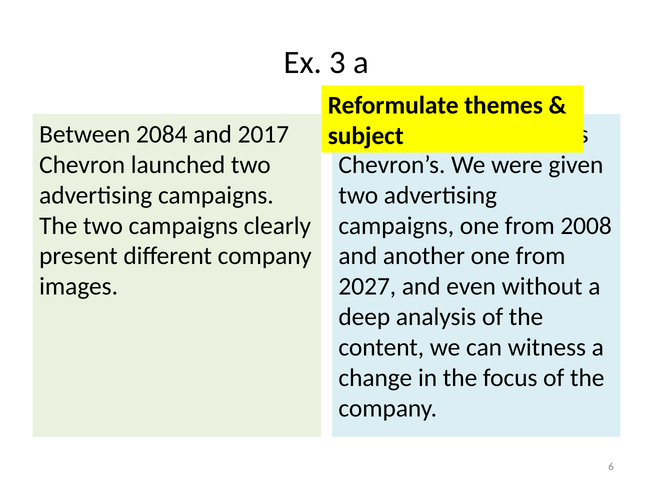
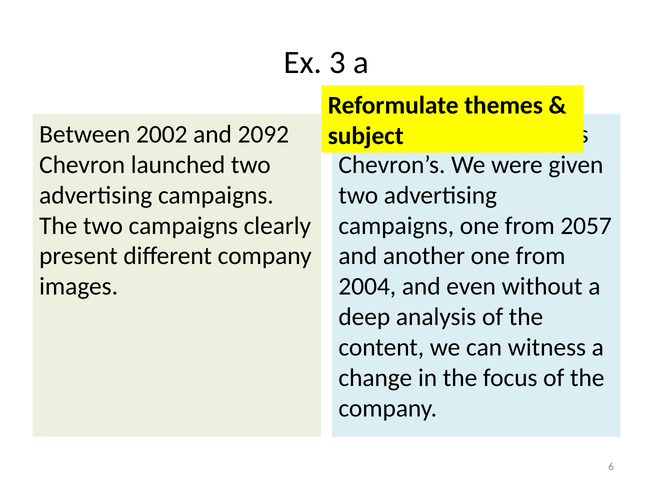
2084: 2084 -> 2002
2017: 2017 -> 2092
2008: 2008 -> 2057
2027: 2027 -> 2004
